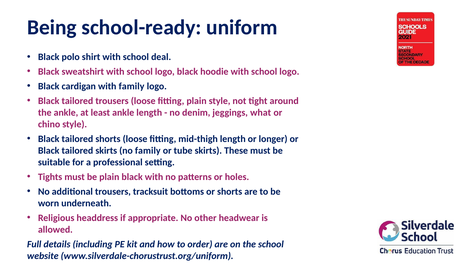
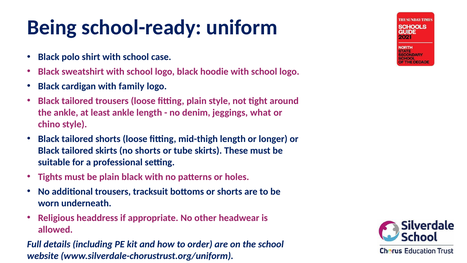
deal: deal -> case
no family: family -> shorts
